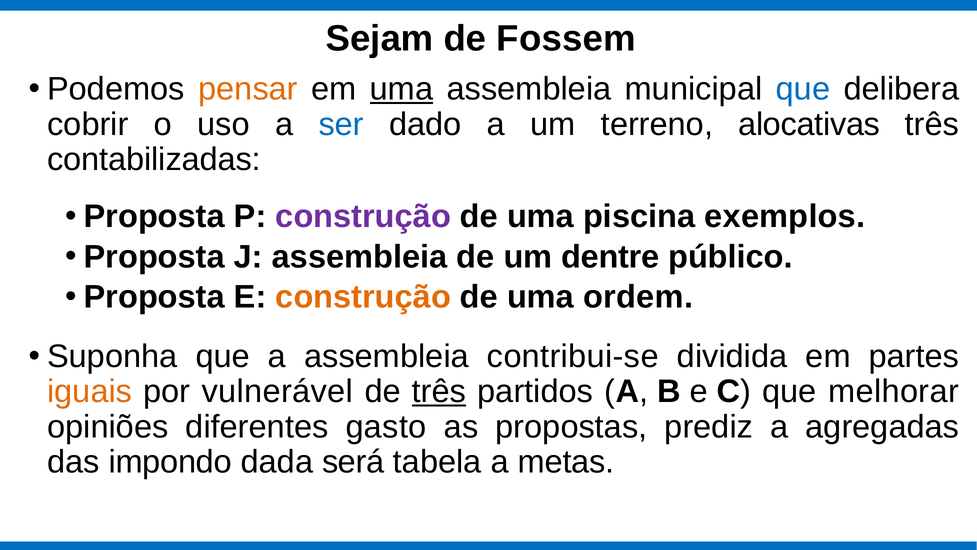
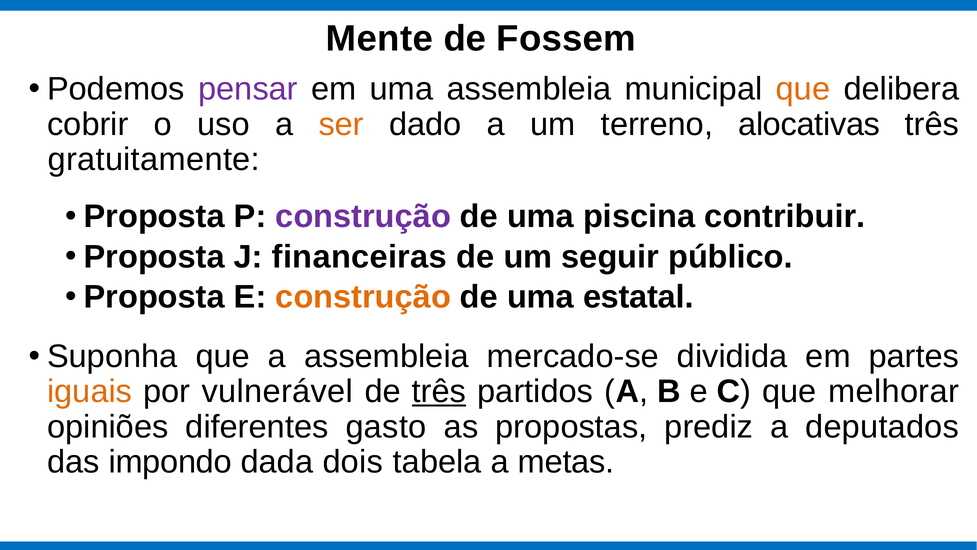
Sejam: Sejam -> Mente
pensar colour: orange -> purple
uma at (402, 89) underline: present -> none
que at (803, 89) colour: blue -> orange
ser colour: blue -> orange
contabilizadas: contabilizadas -> gratuitamente
exemplos: exemplos -> contribuir
J assembleia: assembleia -> financeiras
dentre: dentre -> seguir
ordem: ordem -> estatal
contribui-se: contribui-se -> mercado-se
agregadas: agregadas -> deputados
será: será -> dois
